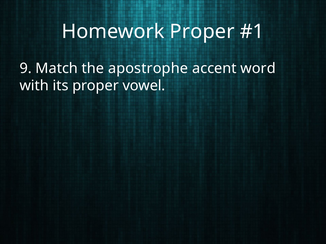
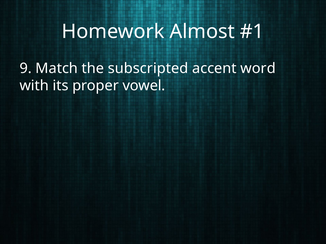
Homework Proper: Proper -> Almost
apostrophe: apostrophe -> subscripted
